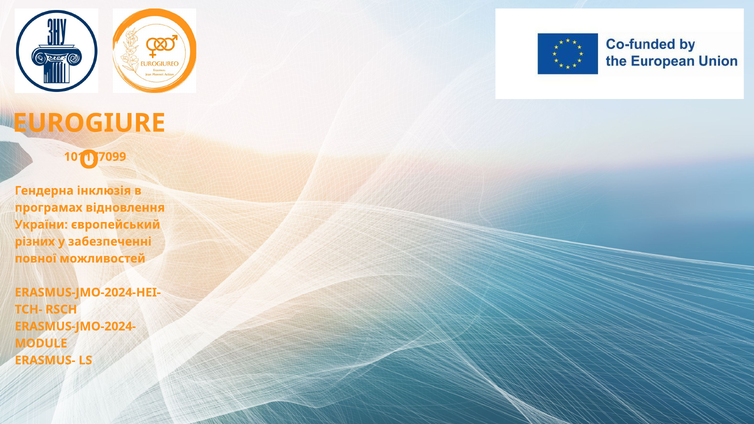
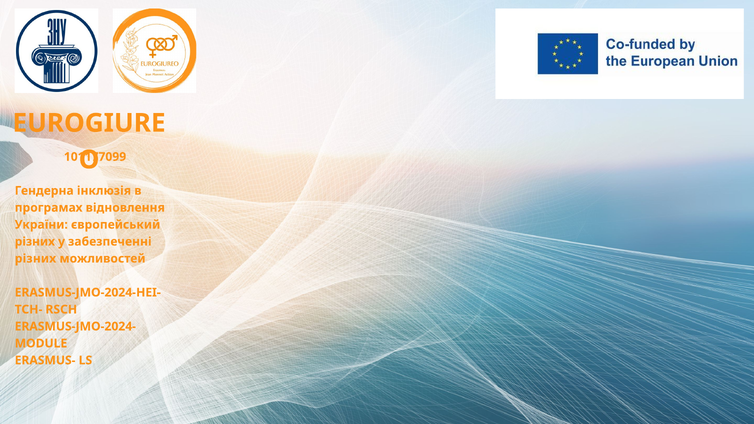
повної at (36, 259): повної -> різних
